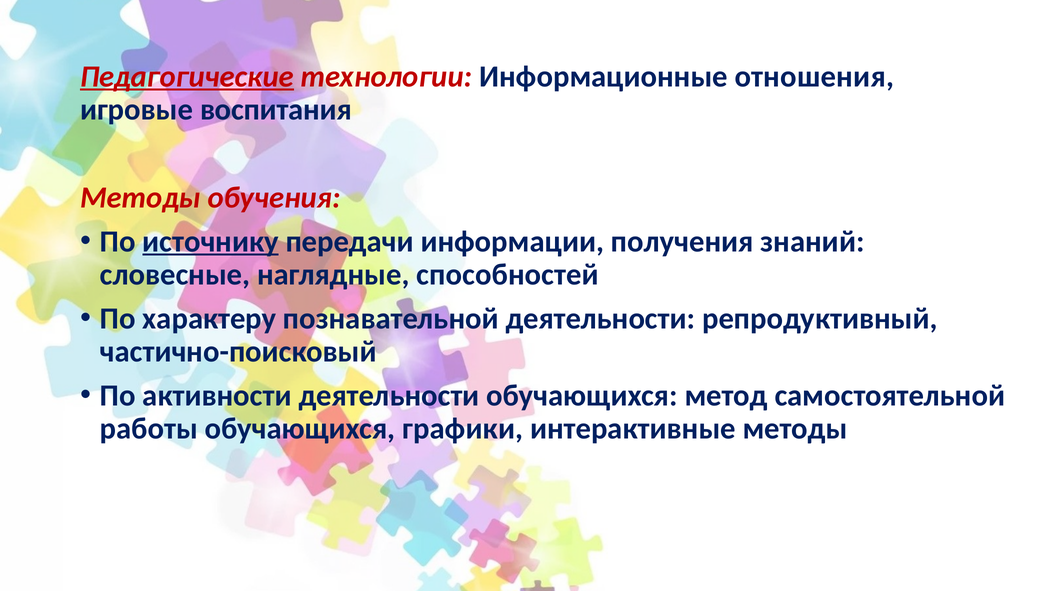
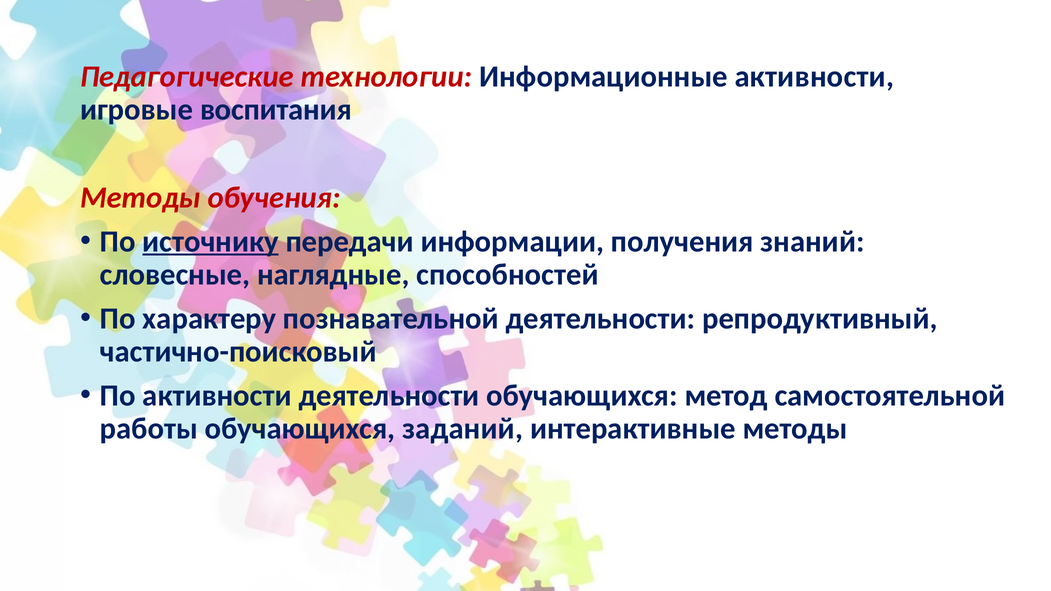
Педагогические underline: present -> none
Информационные отношения: отношения -> активности
графики: графики -> заданий
